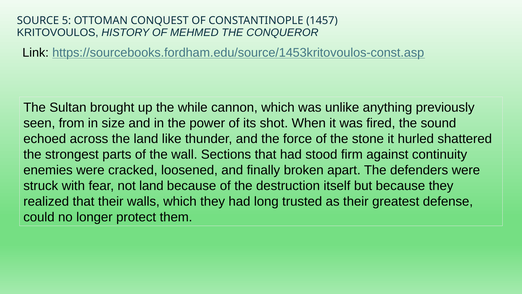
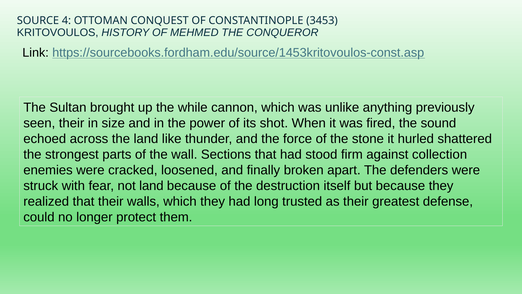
5: 5 -> 4
1457: 1457 -> 3453
seen from: from -> their
continuity: continuity -> collection
